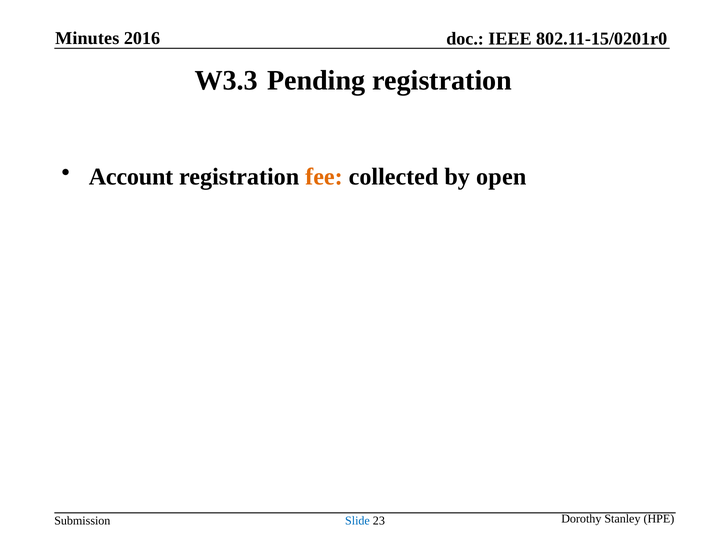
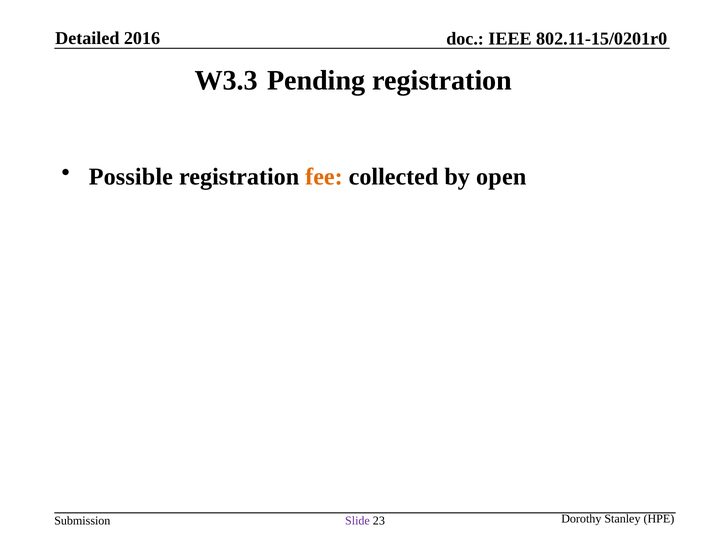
Minutes: Minutes -> Detailed
Account: Account -> Possible
Slide colour: blue -> purple
